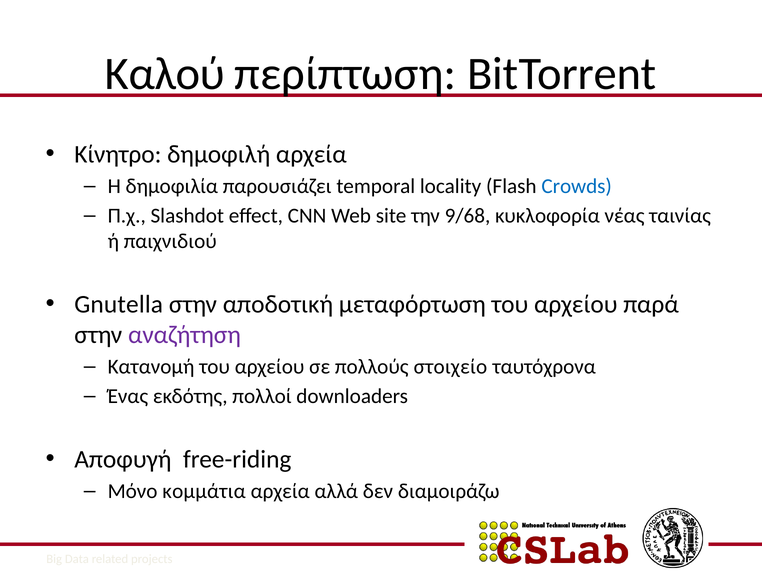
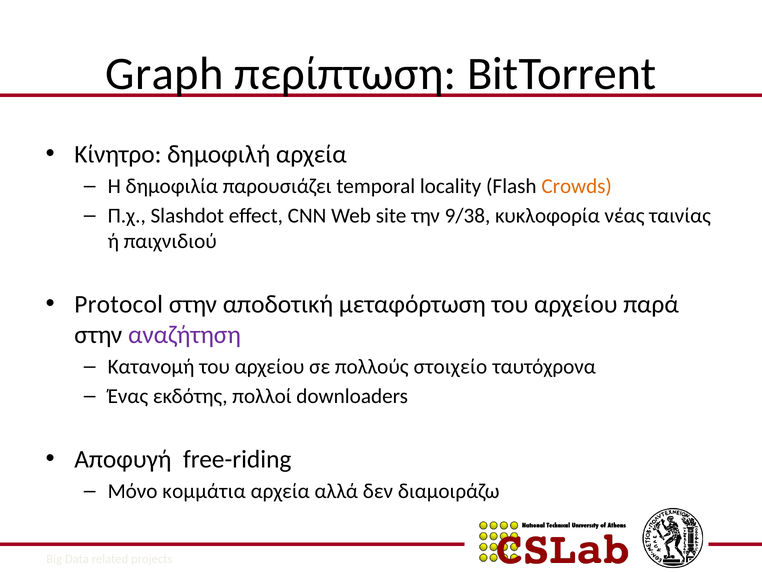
Καλού: Καλού -> Graph
Crowds colour: blue -> orange
9/68: 9/68 -> 9/38
Gnutella: Gnutella -> Protocol
